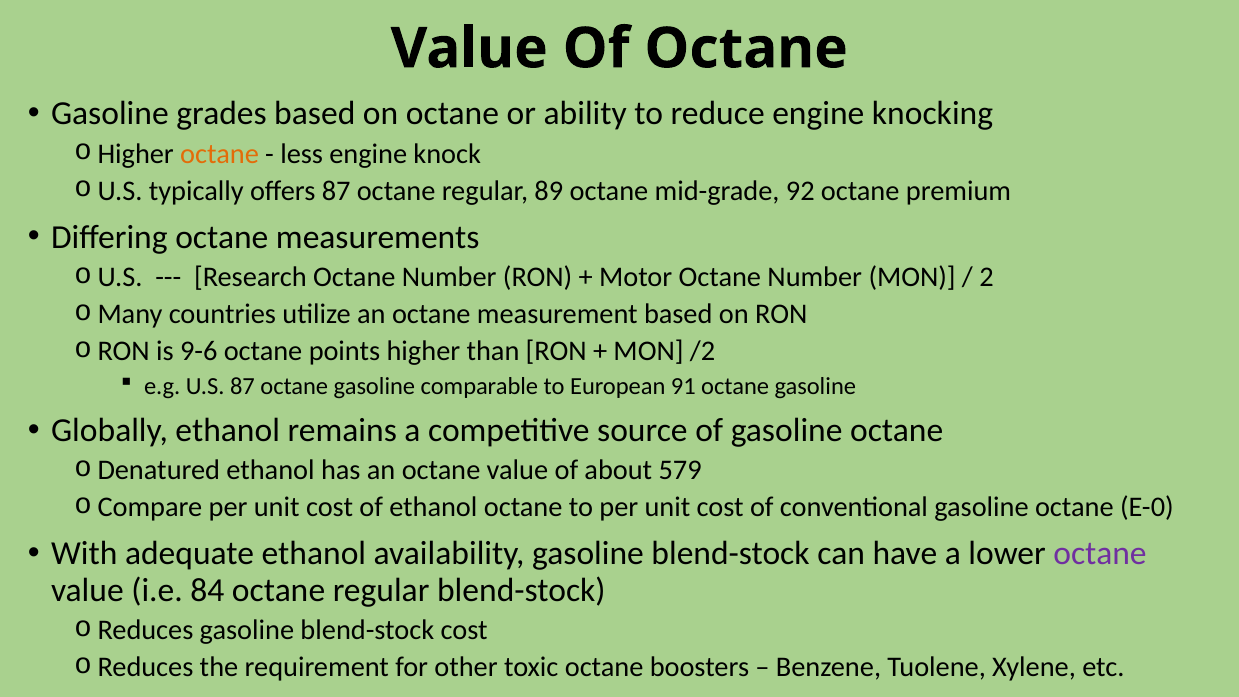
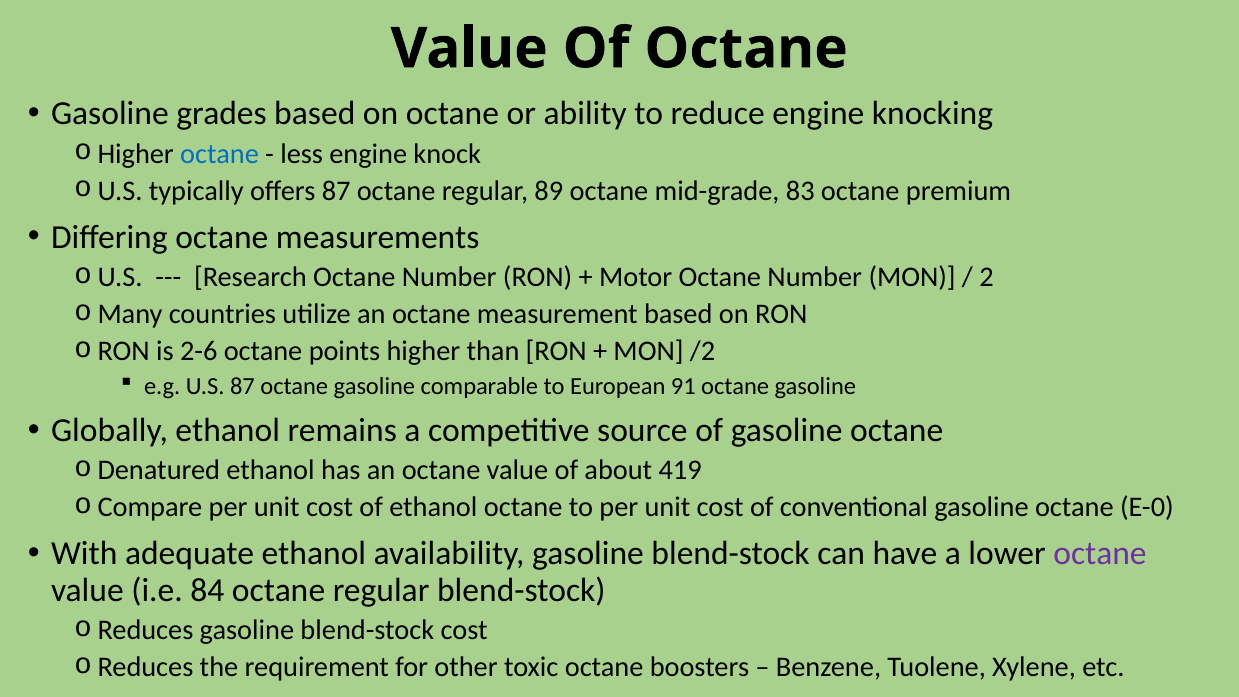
octane at (220, 154) colour: orange -> blue
92: 92 -> 83
9-6: 9-6 -> 2-6
579: 579 -> 419
